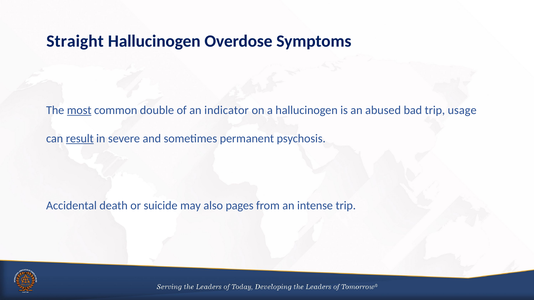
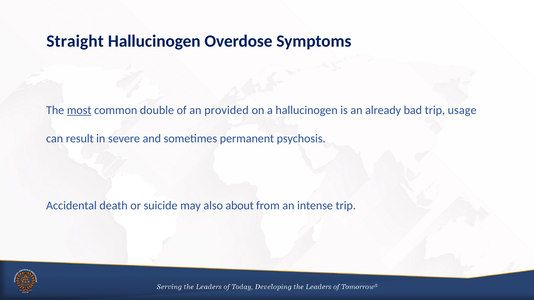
indicator: indicator -> provided
abused: abused -> already
result underline: present -> none
pages: pages -> about
